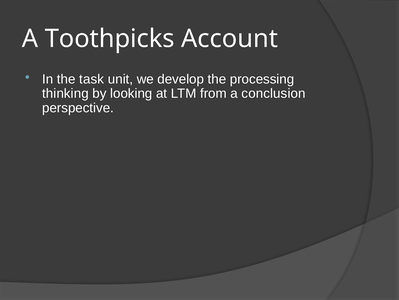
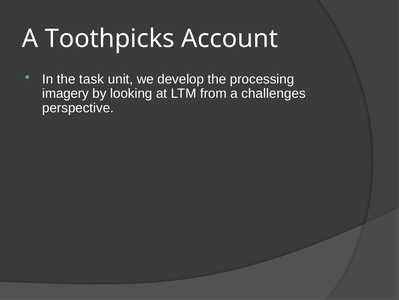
thinking: thinking -> imagery
conclusion: conclusion -> challenges
